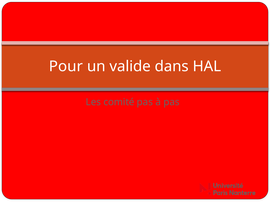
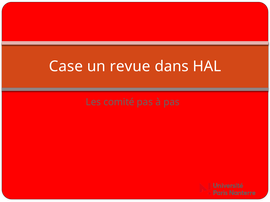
Pour: Pour -> Case
valide: valide -> revue
